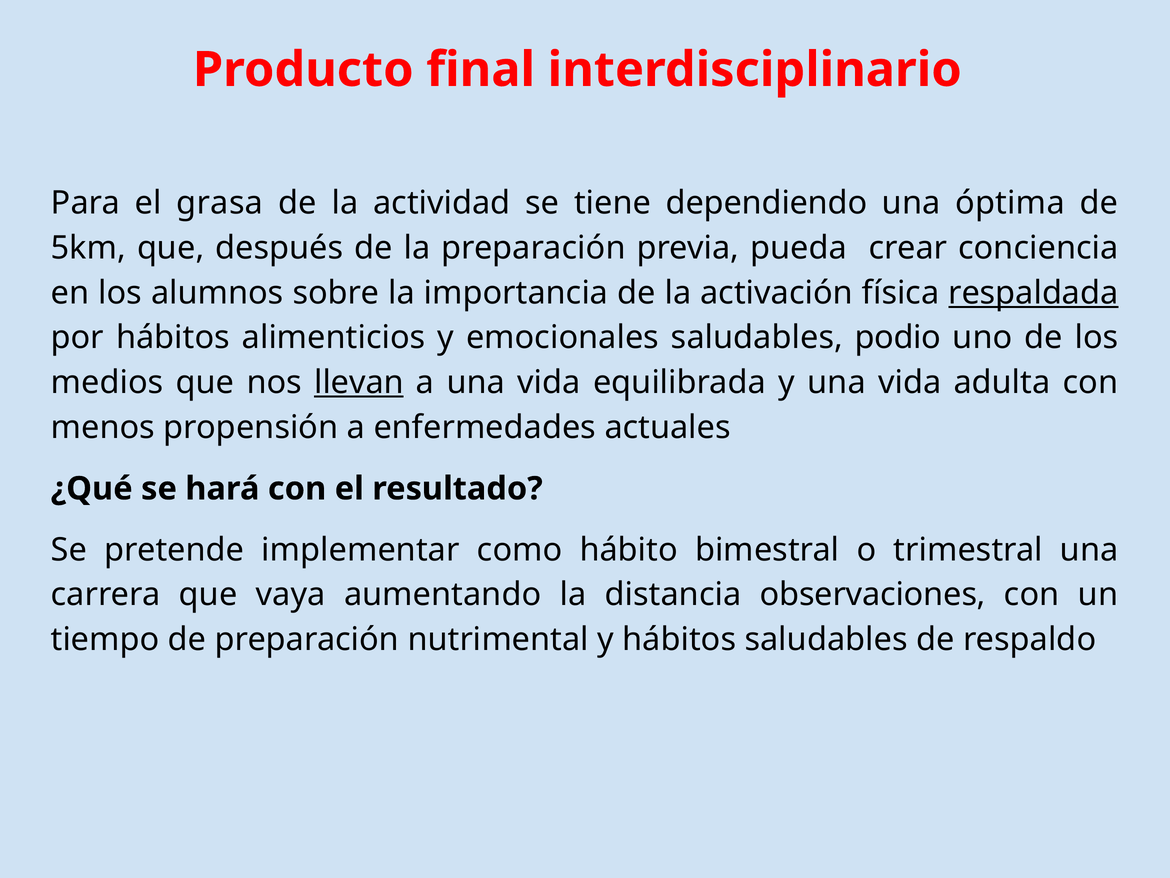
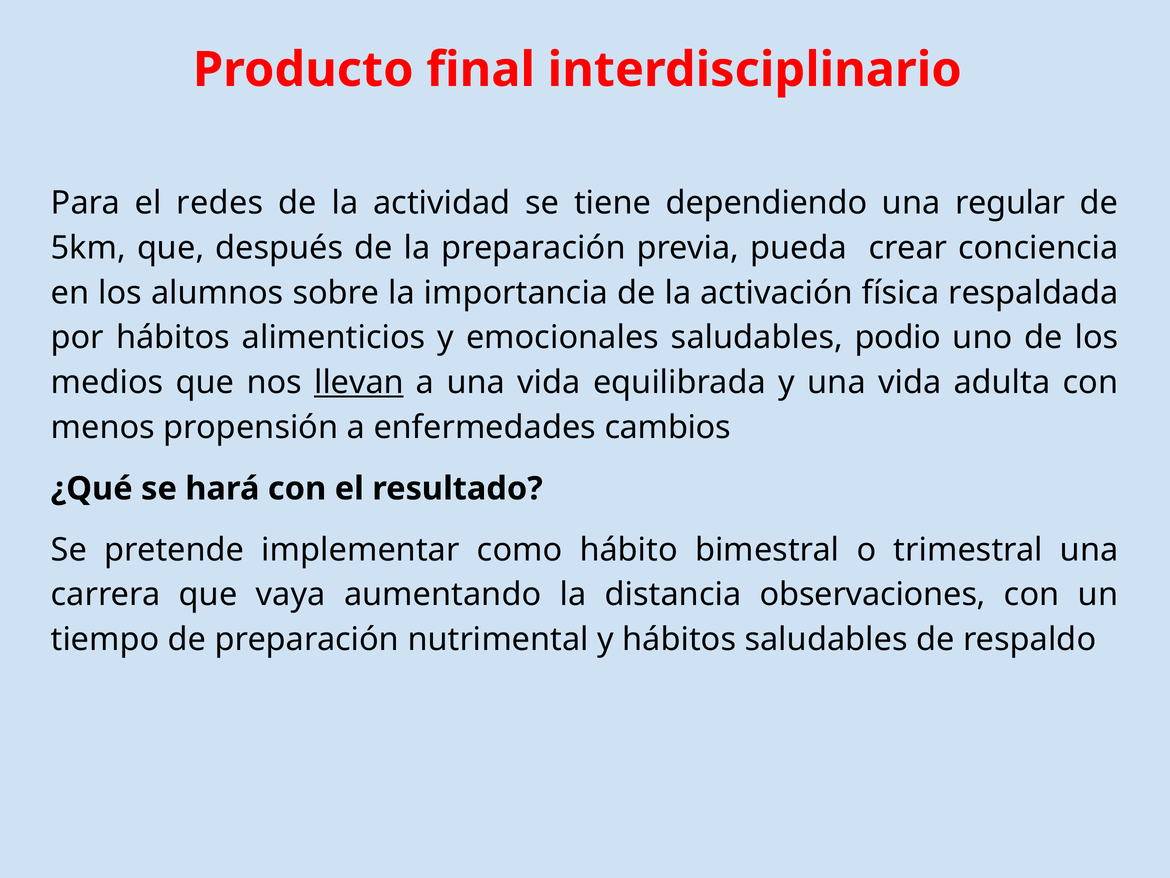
grasa: grasa -> redes
óptima: óptima -> regular
respaldada underline: present -> none
actuales: actuales -> cambios
